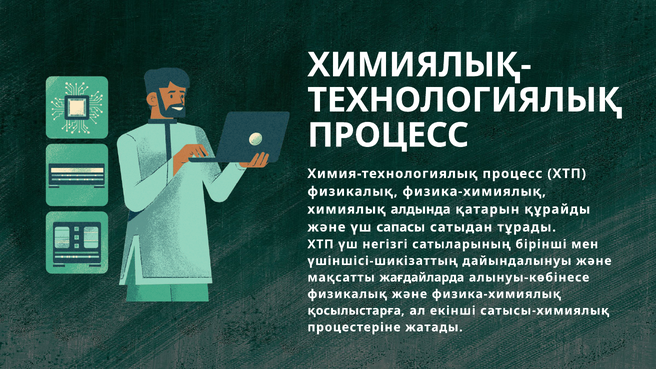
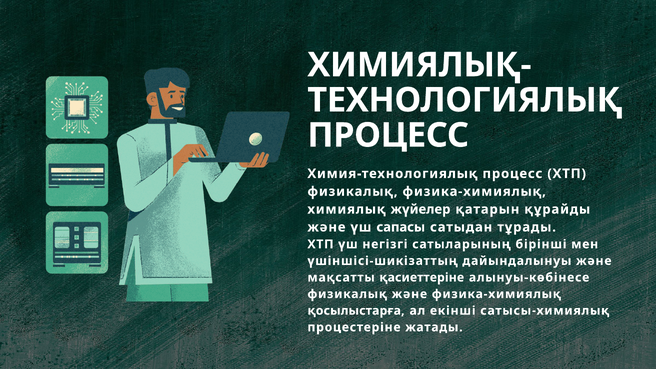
алдында: алдында -> жүйелер
жағдайларда: жағдайларда -> қасиеттеріне
